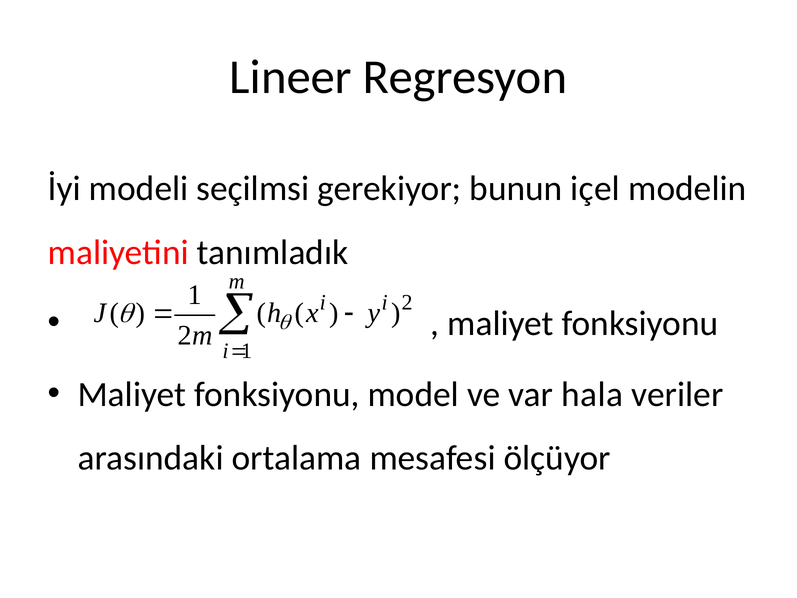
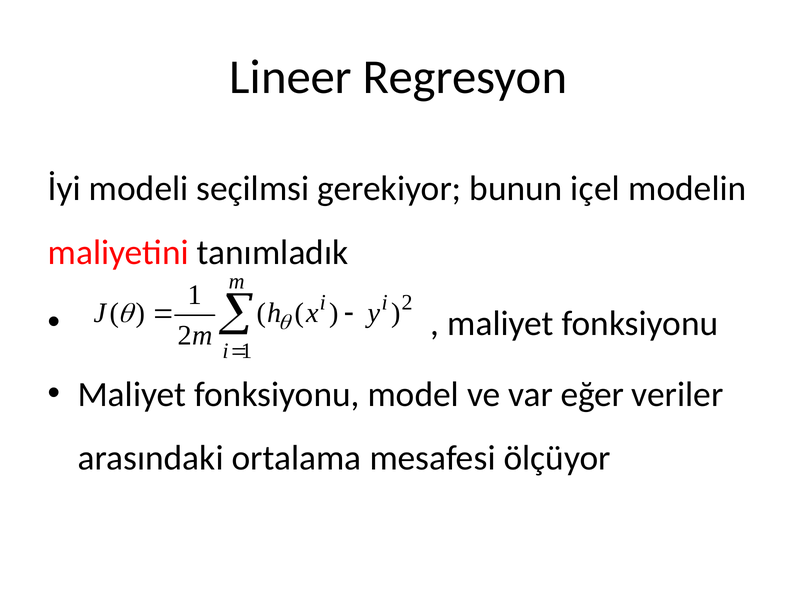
hala: hala -> eğer
